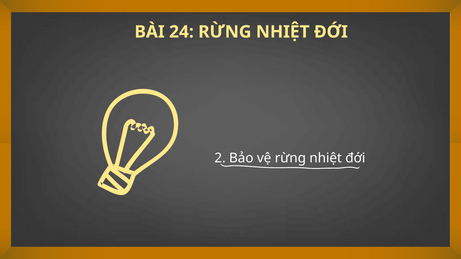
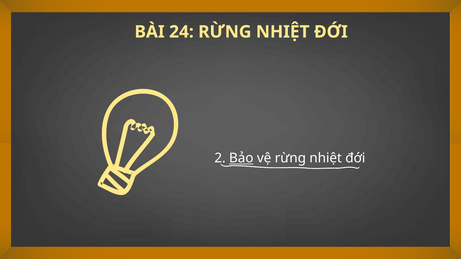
Bảo underline: none -> present
